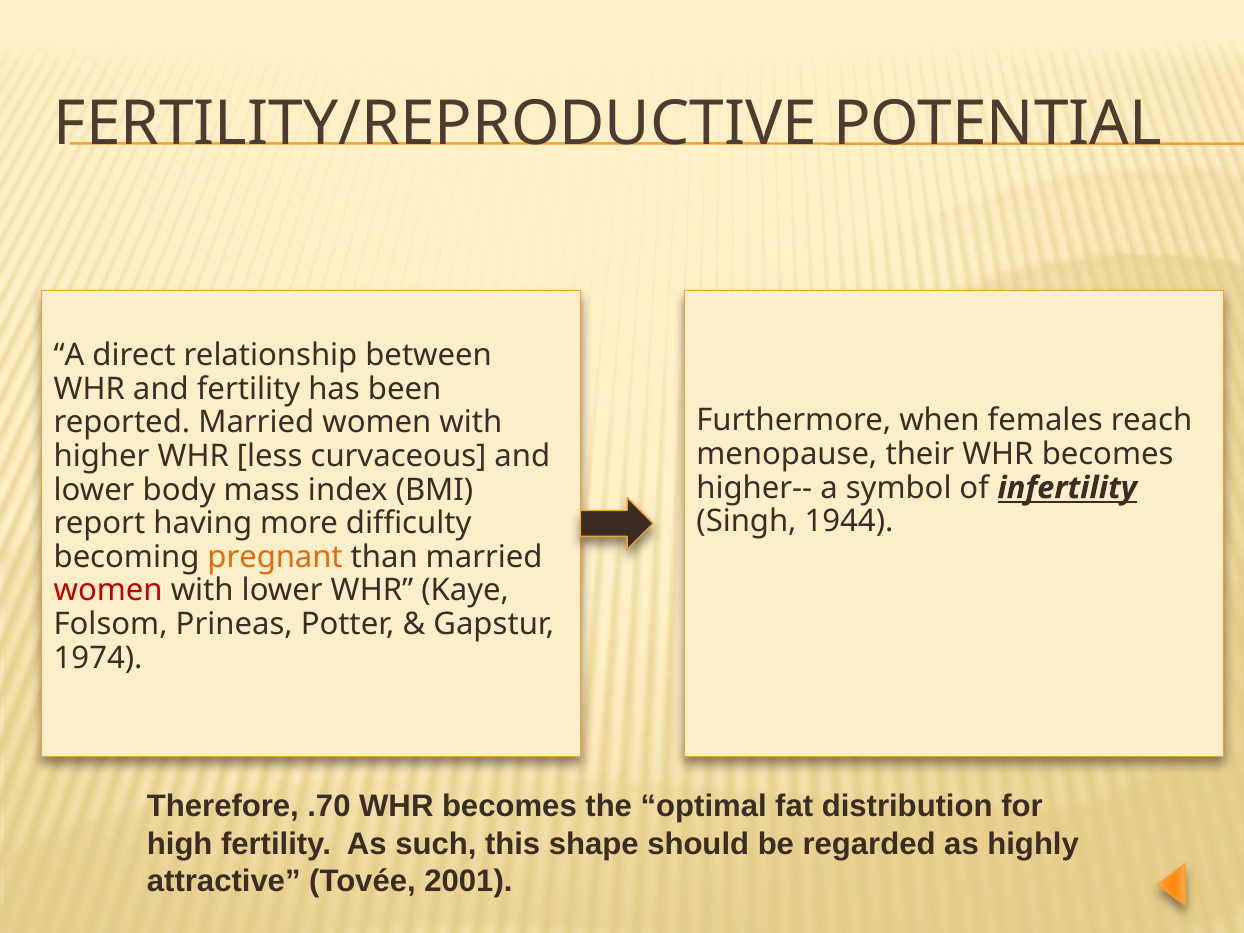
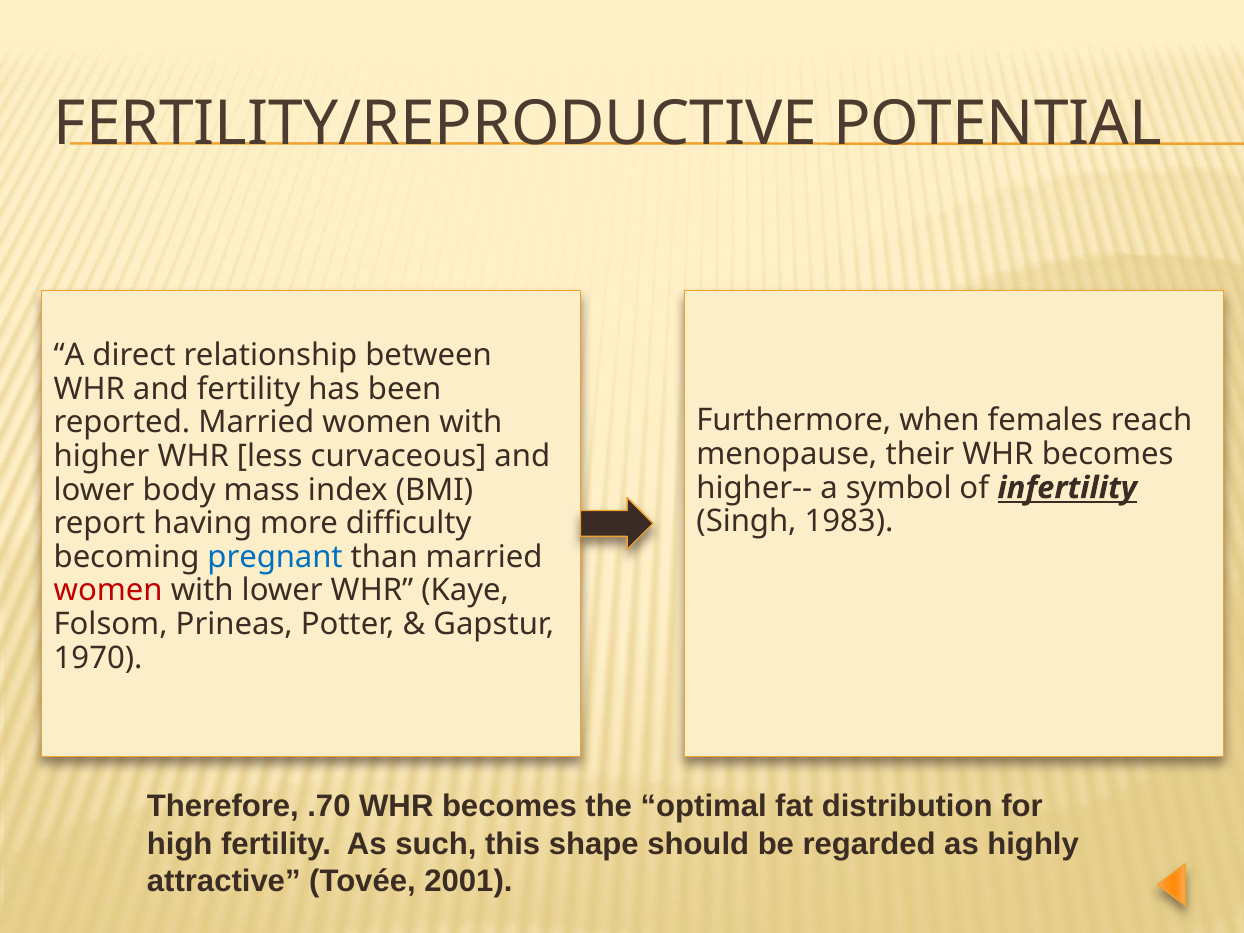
1944: 1944 -> 1983
pregnant colour: orange -> blue
1974: 1974 -> 1970
